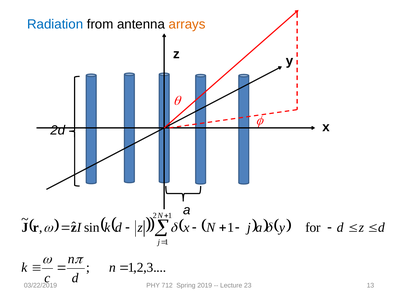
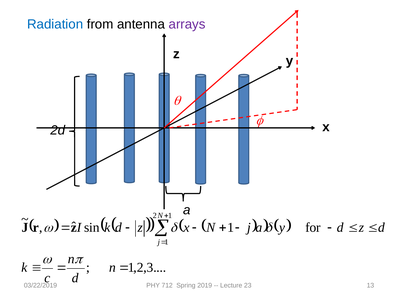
arrays colour: orange -> purple
